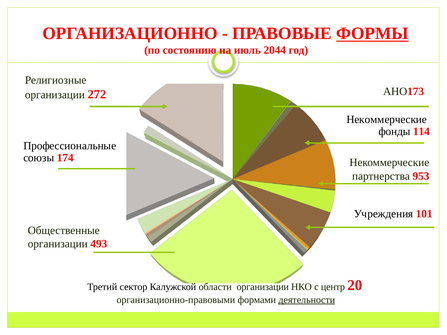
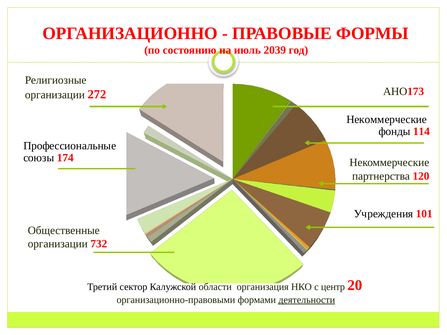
ФОРМЫ underline: present -> none
2044: 2044 -> 2039
953: 953 -> 120
493: 493 -> 732
области организации: организации -> организация
